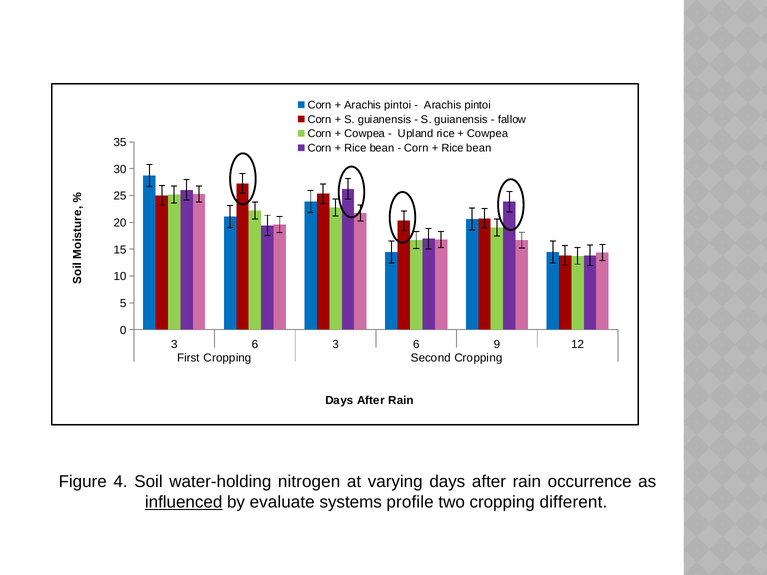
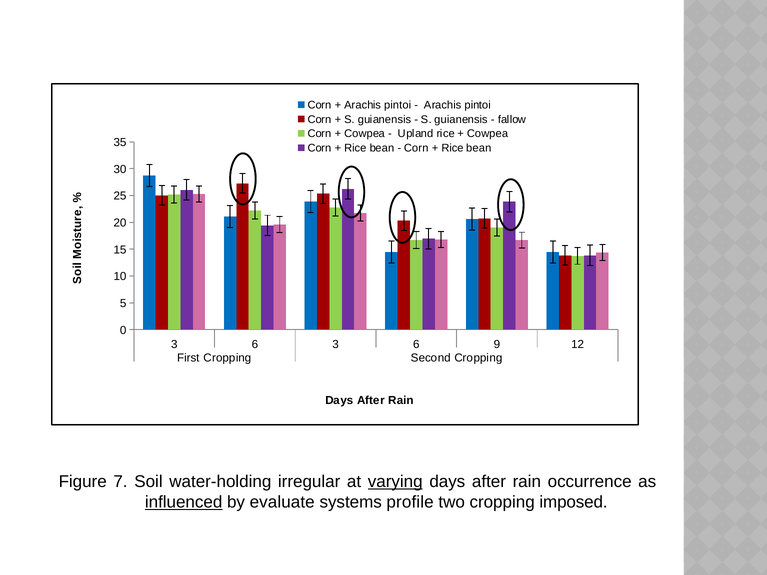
4: 4 -> 7
nitrogen: nitrogen -> irregular
varying underline: none -> present
different: different -> imposed
